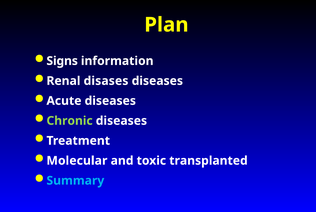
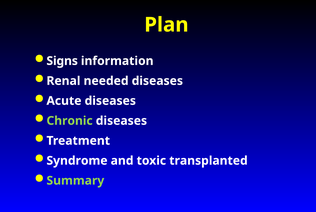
disases: disases -> needed
Molecular: Molecular -> Syndrome
Summary colour: light blue -> light green
